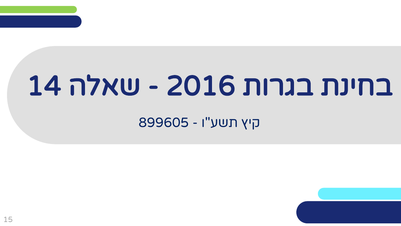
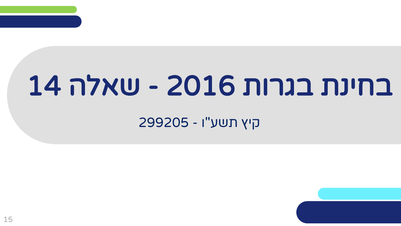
899605: 899605 -> 299205
